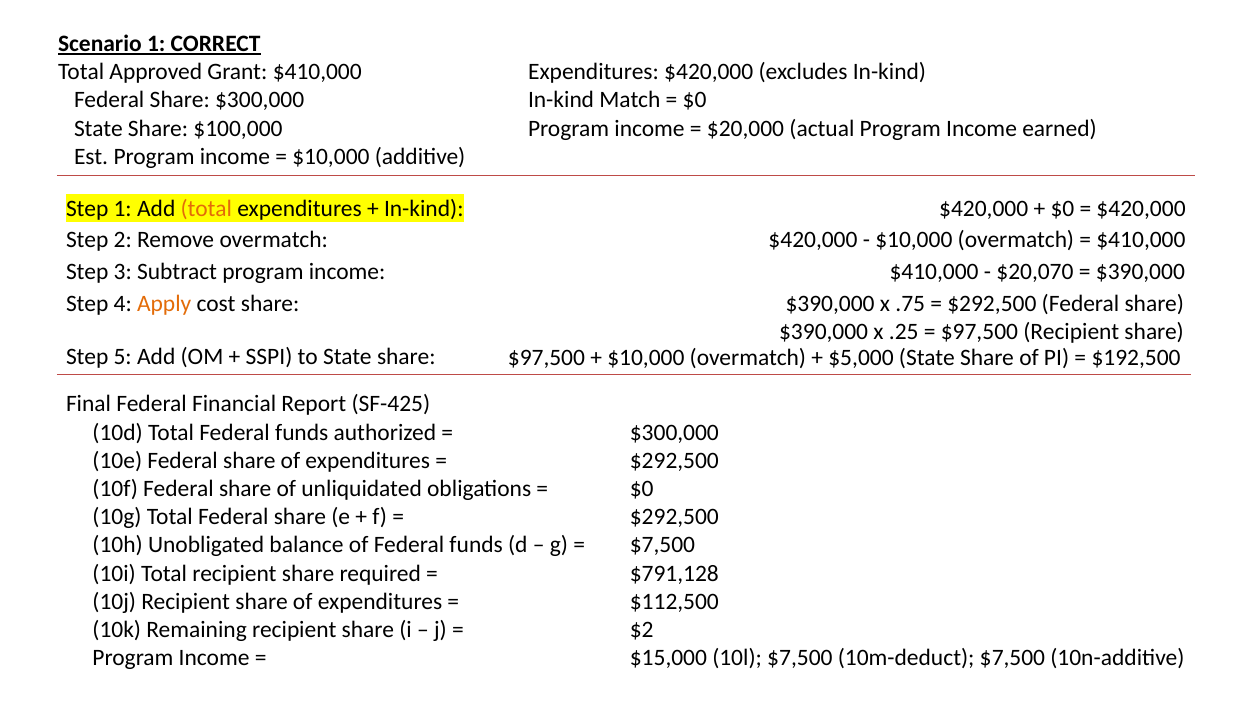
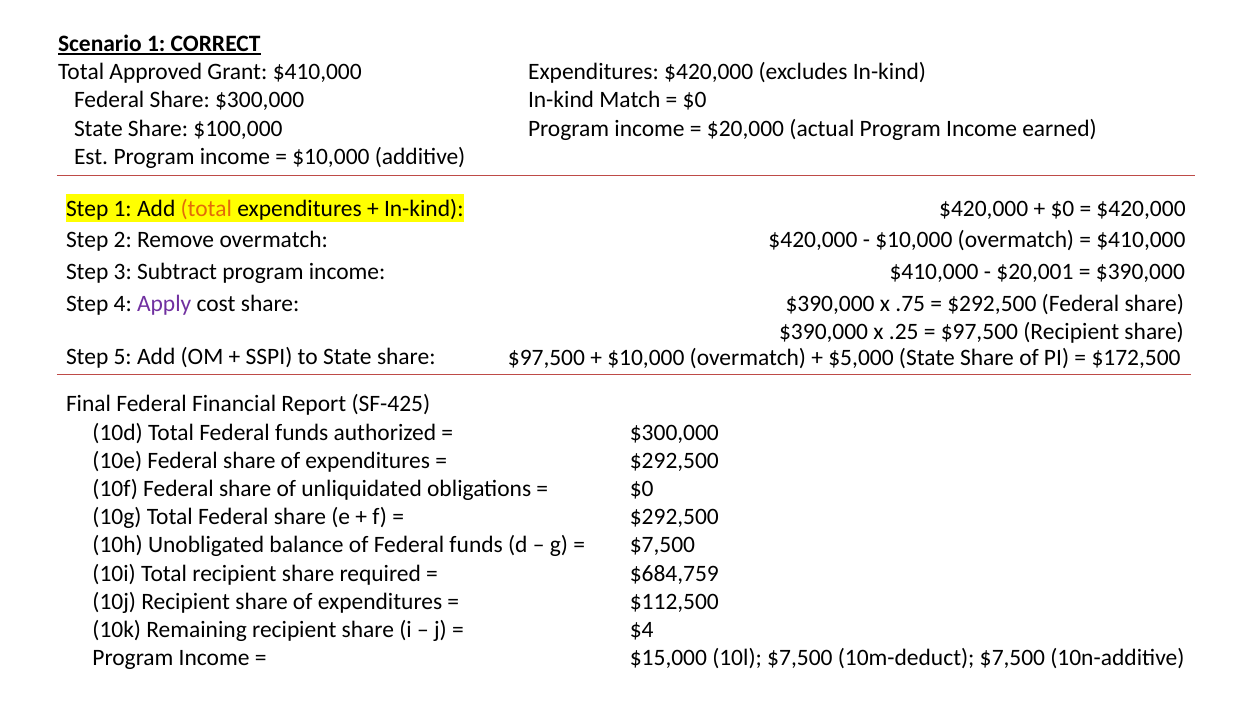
$20,070: $20,070 -> $20,001
Apply colour: orange -> purple
$192,500: $192,500 -> $172,500
$791,128: $791,128 -> $684,759
$2: $2 -> $4
